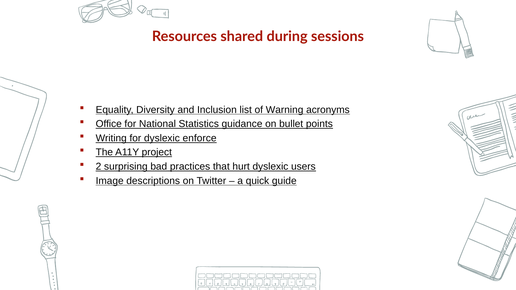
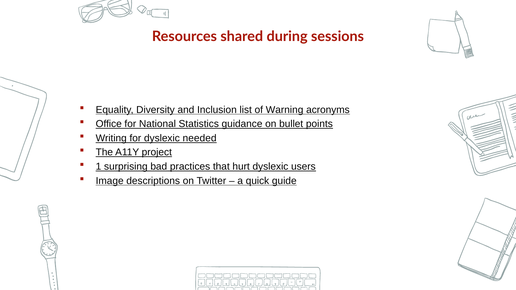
enforce: enforce -> needed
2: 2 -> 1
